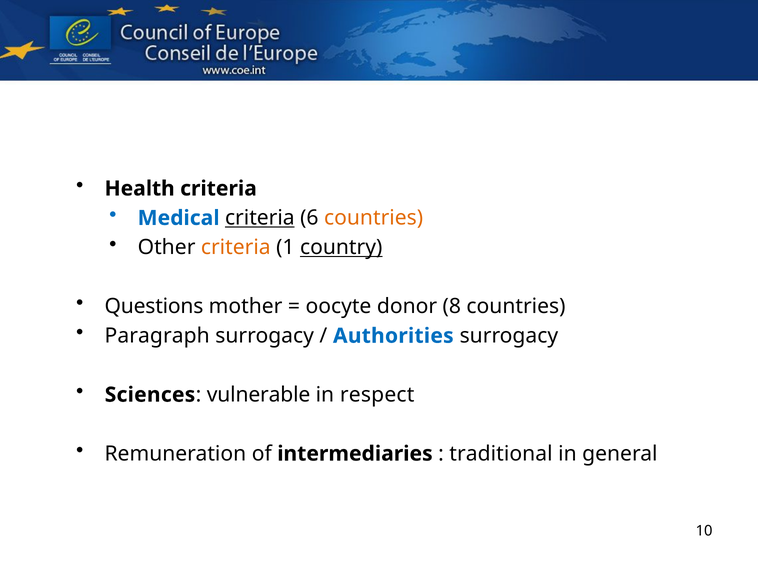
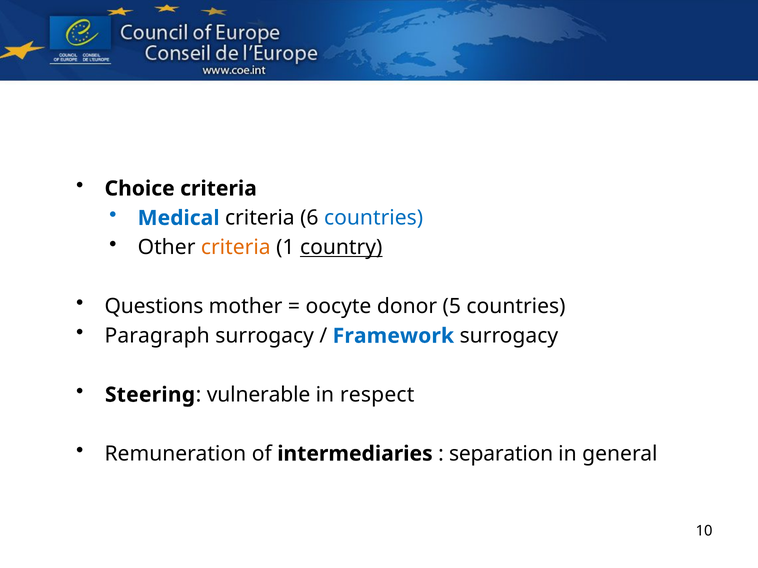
Health: Health -> Choice
criteria at (260, 218) underline: present -> none
countries at (374, 218) colour: orange -> blue
8: 8 -> 5
Authorities: Authorities -> Framework
Sciences: Sciences -> Steering
traditional: traditional -> separation
